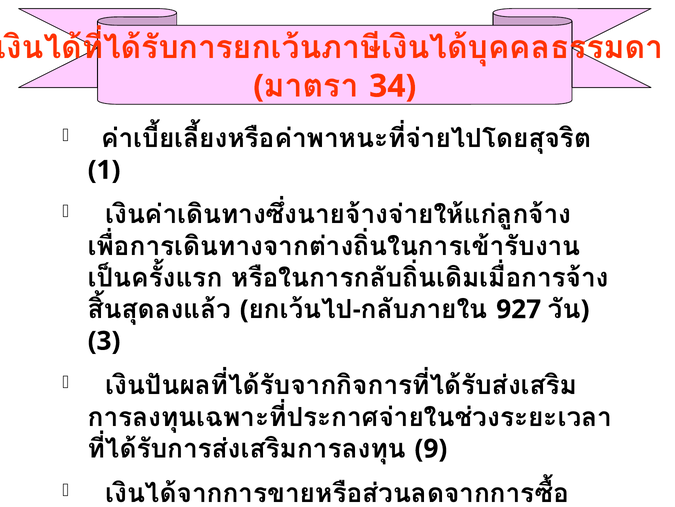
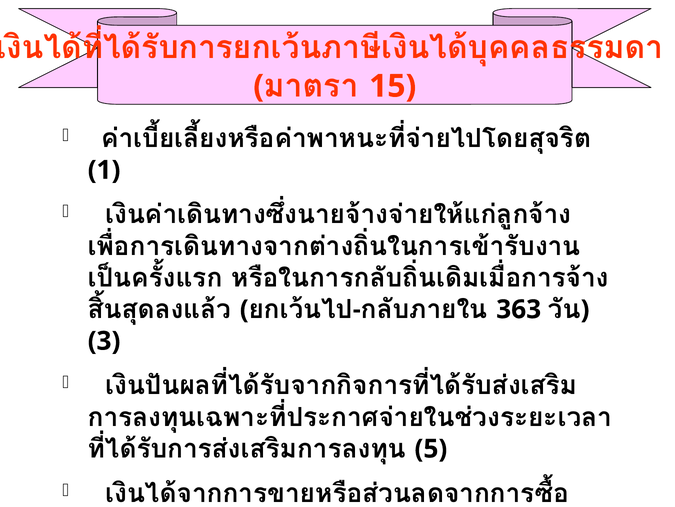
34: 34 -> 15
927: 927 -> 363
9: 9 -> 5
